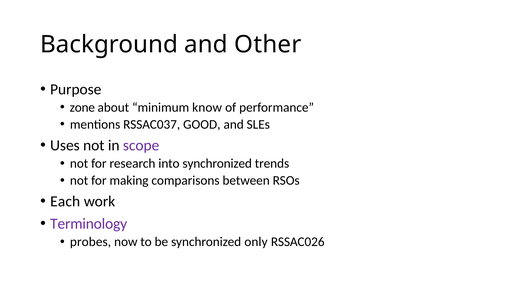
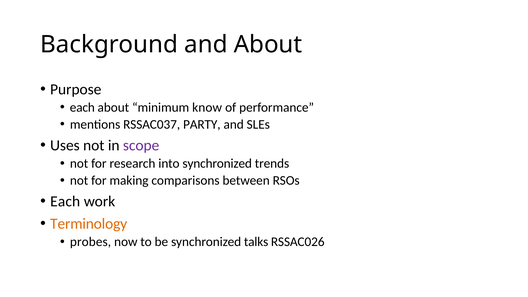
and Other: Other -> About
zone at (82, 107): zone -> each
GOOD: GOOD -> PARTY
Terminology colour: purple -> orange
only: only -> talks
